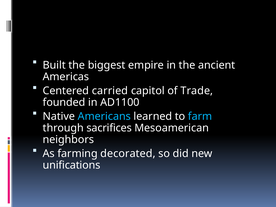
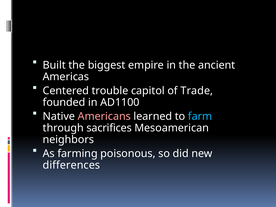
carried: carried -> trouble
Americans colour: light blue -> pink
decorated: decorated -> poisonous
unifications: unifications -> differences
